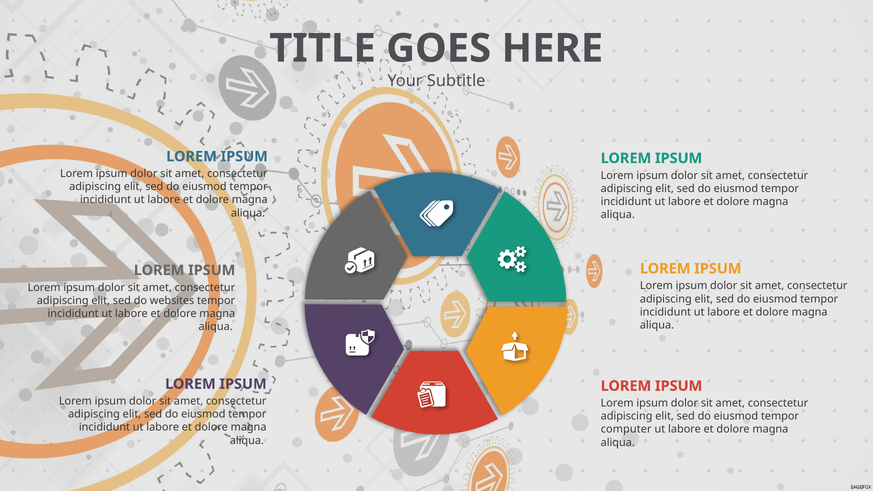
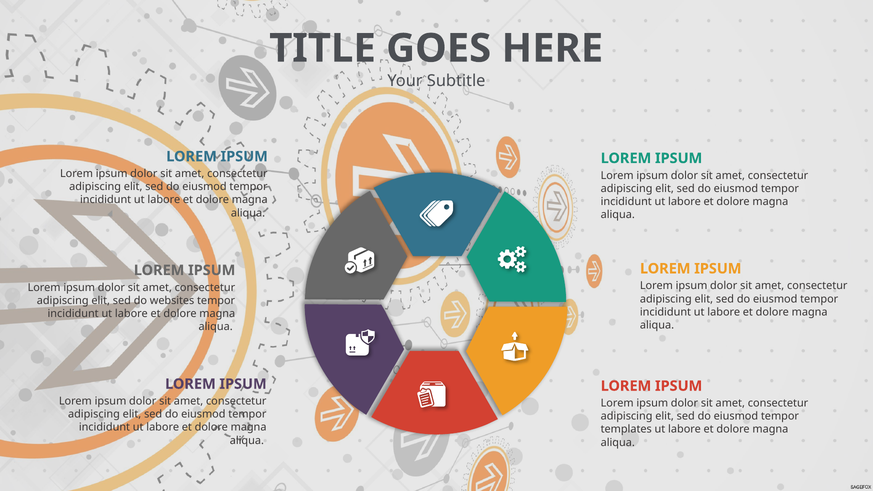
computer: computer -> templates
